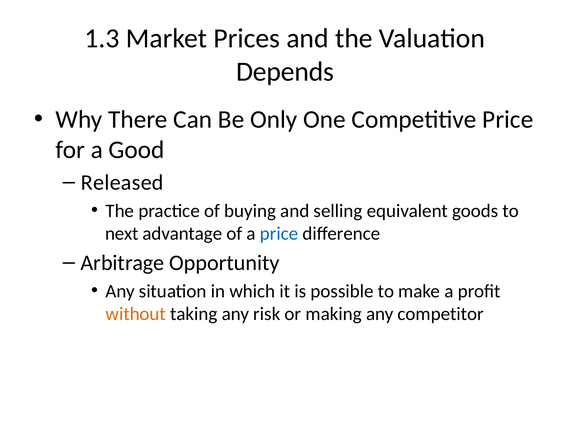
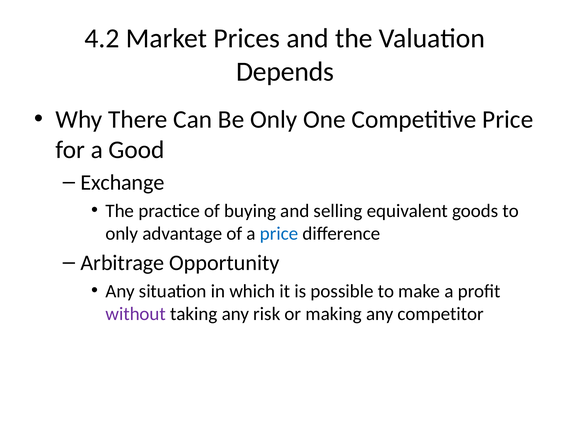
1.3: 1.3 -> 4.2
Released: Released -> Exchange
next at (122, 234): next -> only
without colour: orange -> purple
